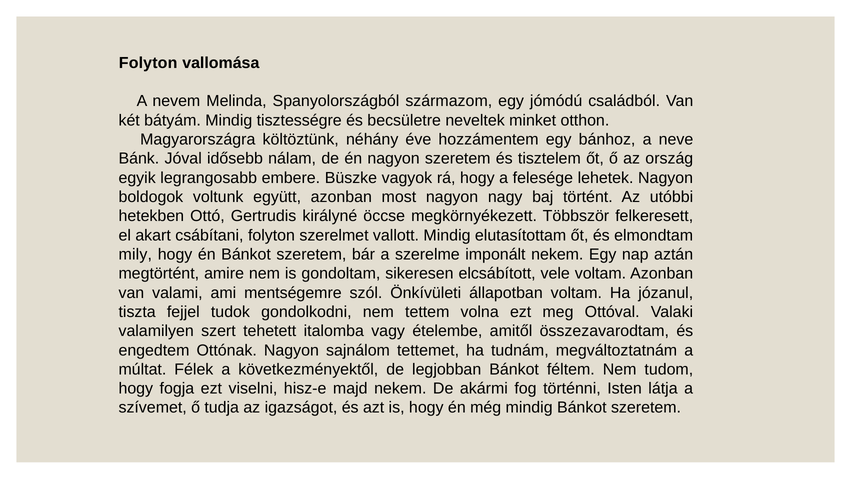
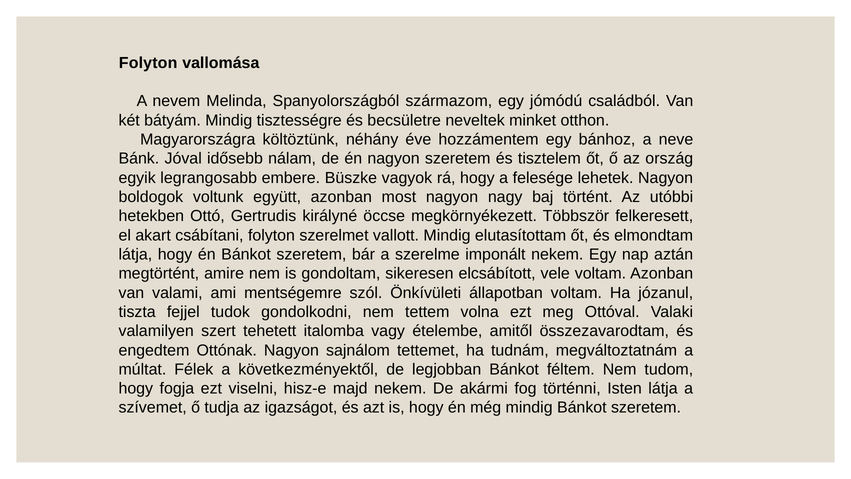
mily at (135, 254): mily -> látja
